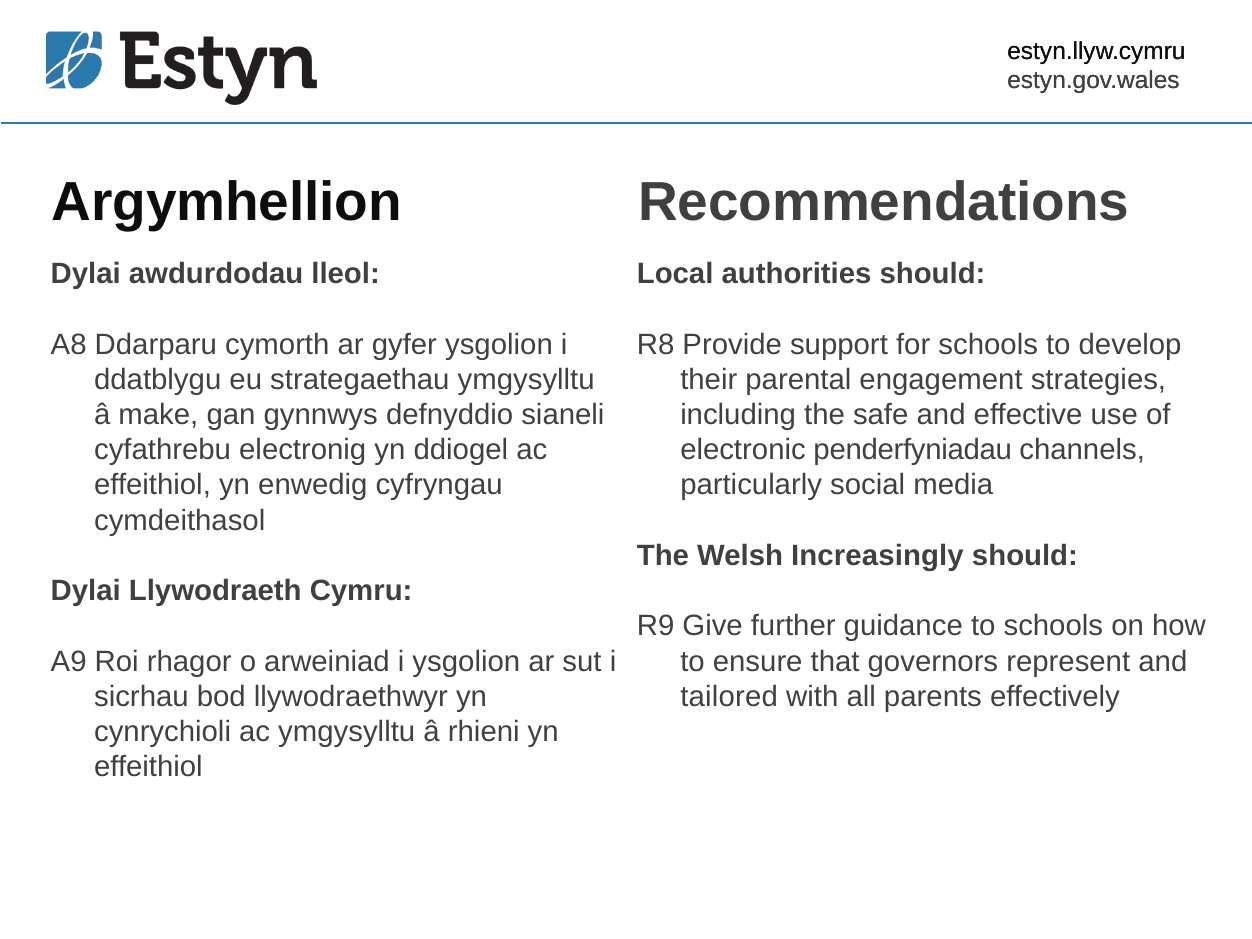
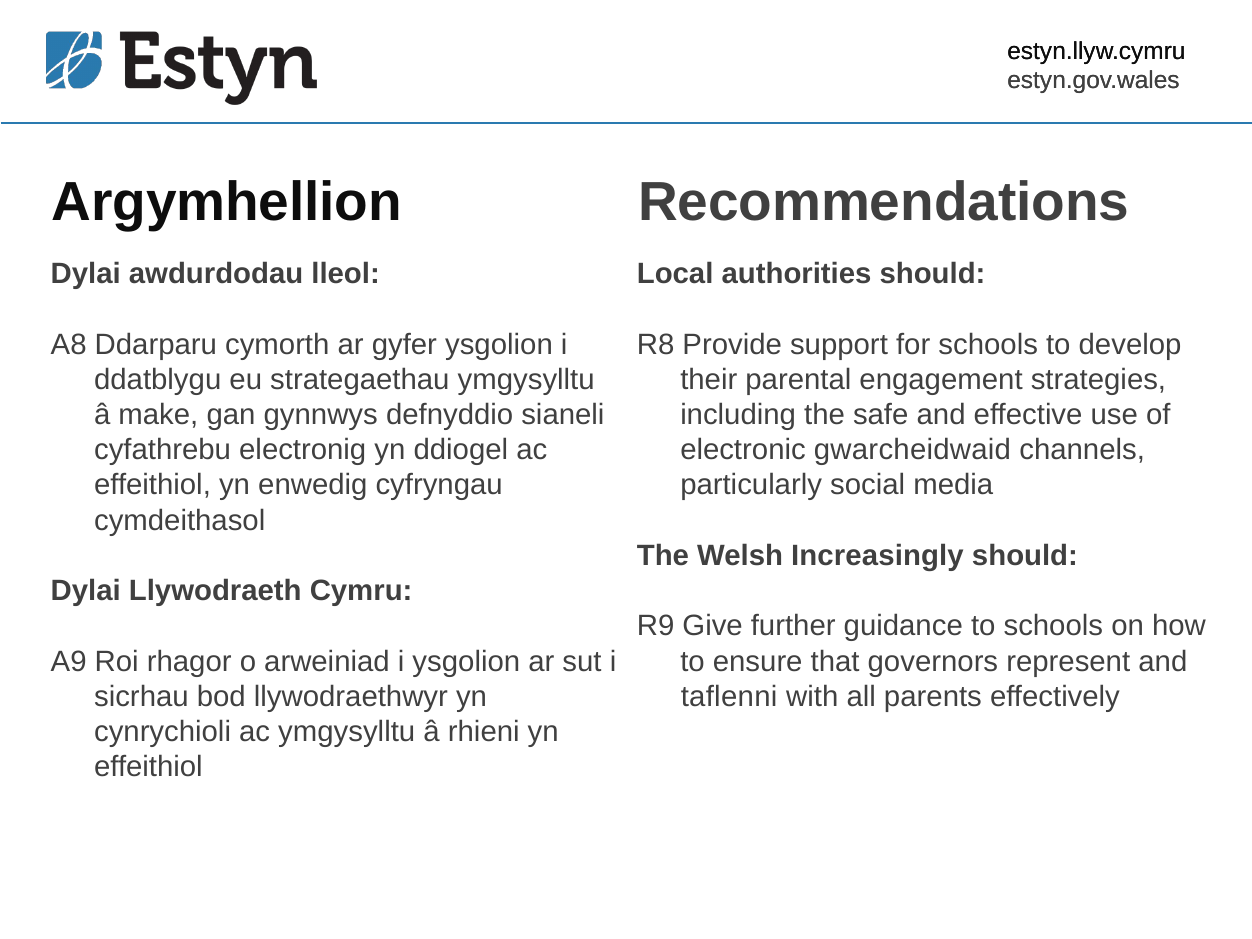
penderfyniadau: penderfyniadau -> gwarcheidwaid
tailored: tailored -> taflenni
